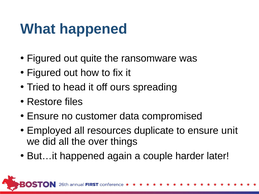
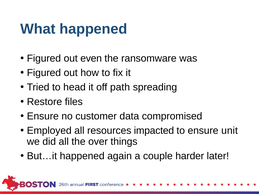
quite: quite -> even
ours: ours -> path
duplicate: duplicate -> impacted
